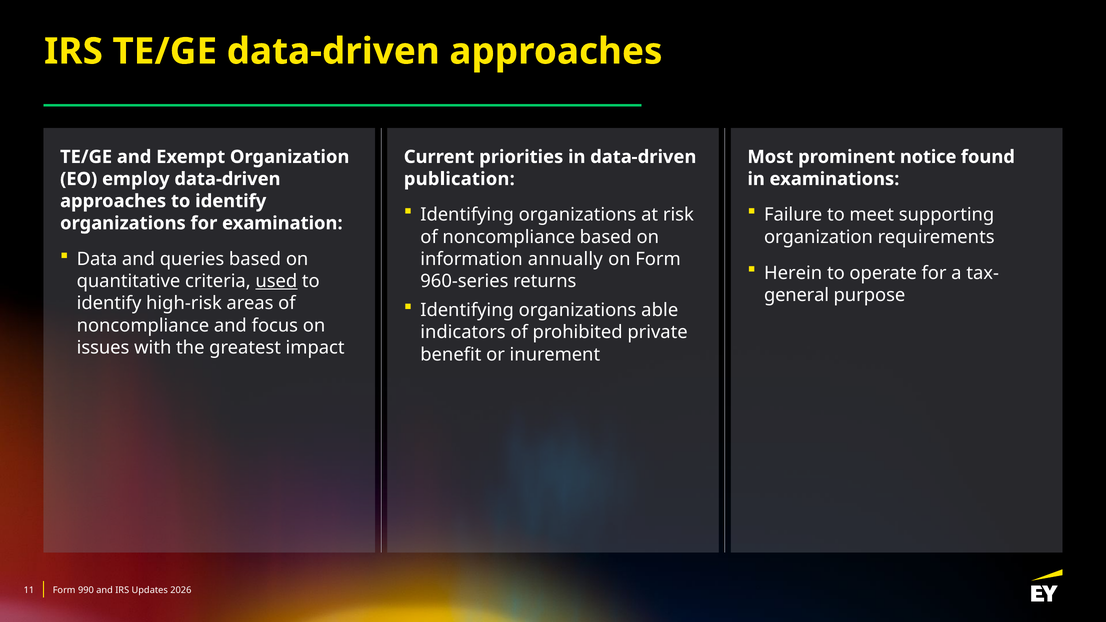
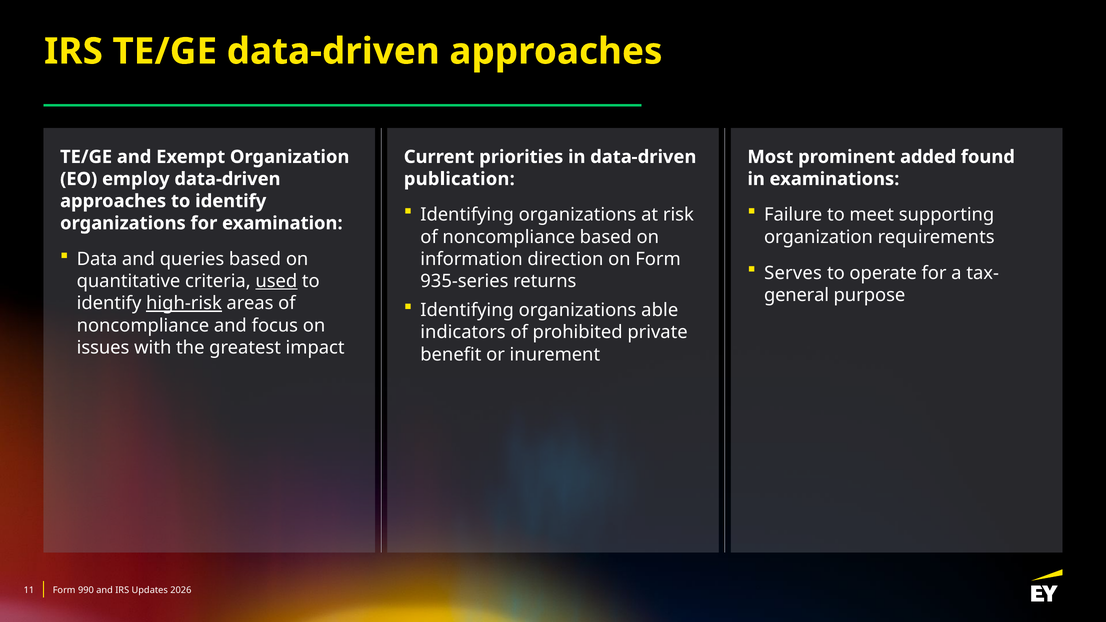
notice: notice -> added
annually: annually -> direction
Herein: Herein -> Serves
960-series: 960-series -> 935-series
high-risk underline: none -> present
